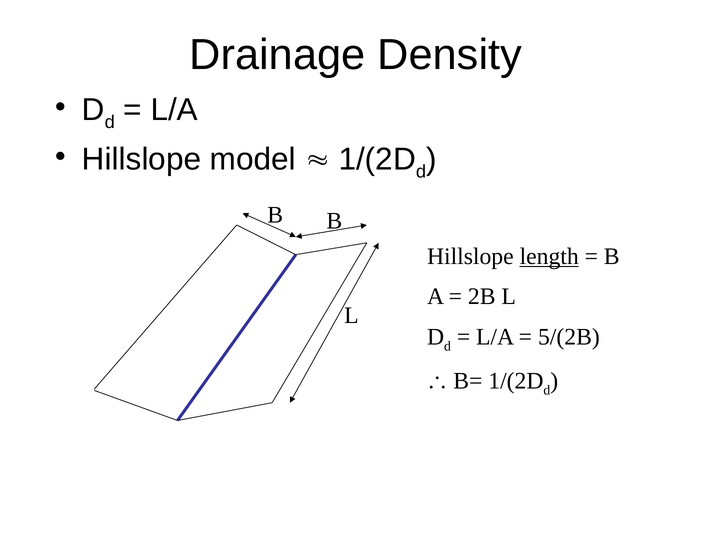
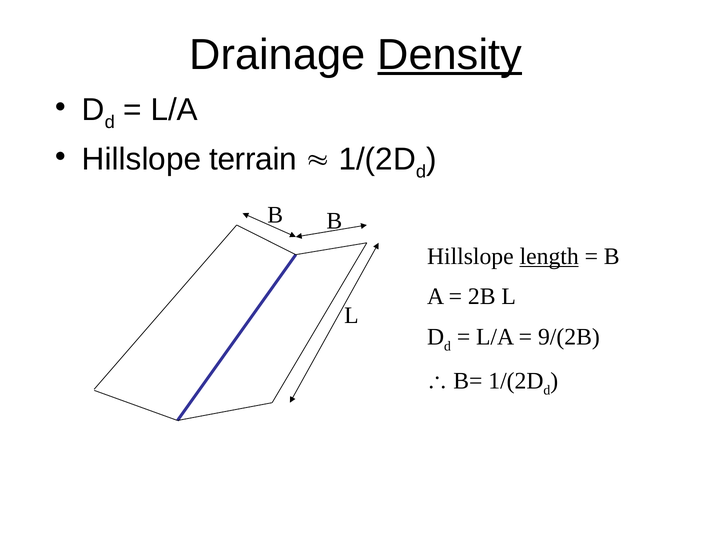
Density underline: none -> present
model: model -> terrain
5/(2B: 5/(2B -> 9/(2B
